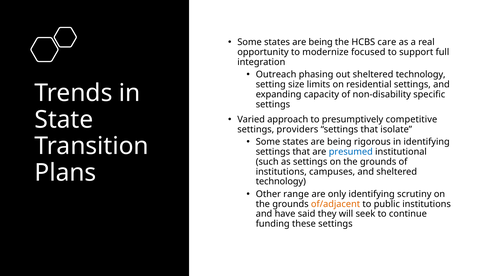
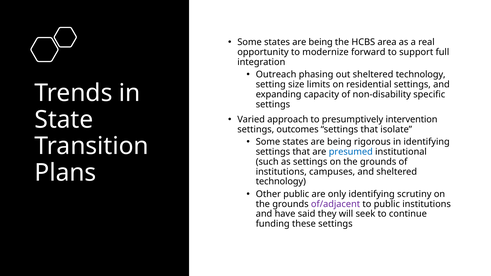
care: care -> area
focused: focused -> forward
competitive: competitive -> intervention
providers: providers -> outcomes
Other range: range -> public
of/adjacent colour: orange -> purple
